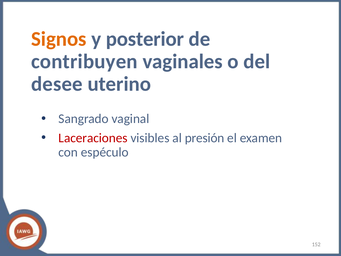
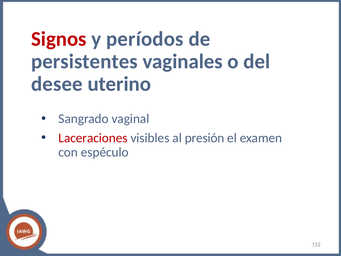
Signos colour: orange -> red
posterior: posterior -> períodos
contribuyen: contribuyen -> persistentes
